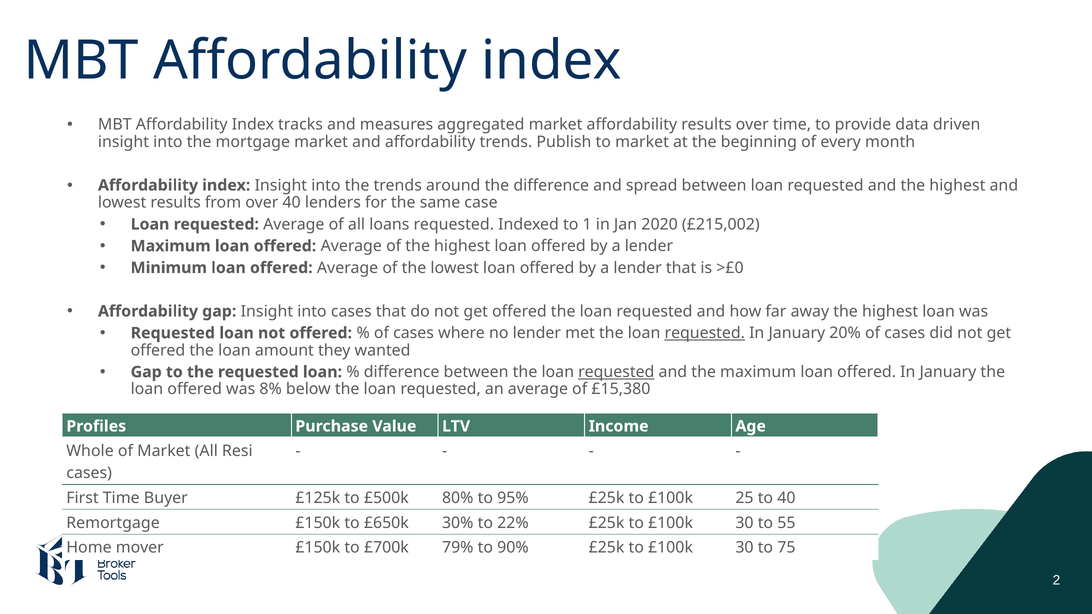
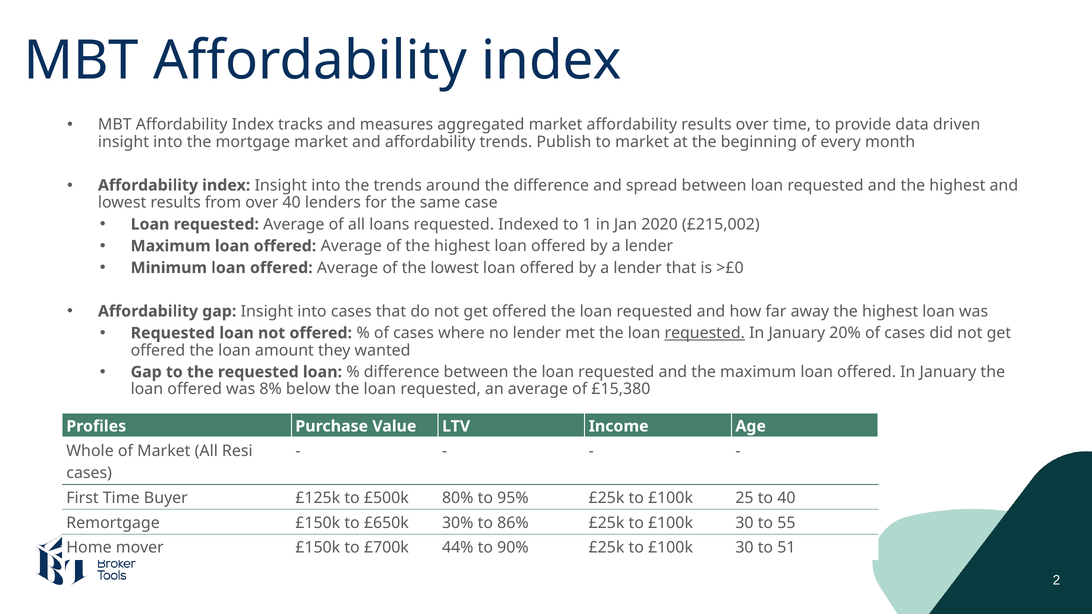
requested at (616, 372) underline: present -> none
22%: 22% -> 86%
79%: 79% -> 44%
75: 75 -> 51
